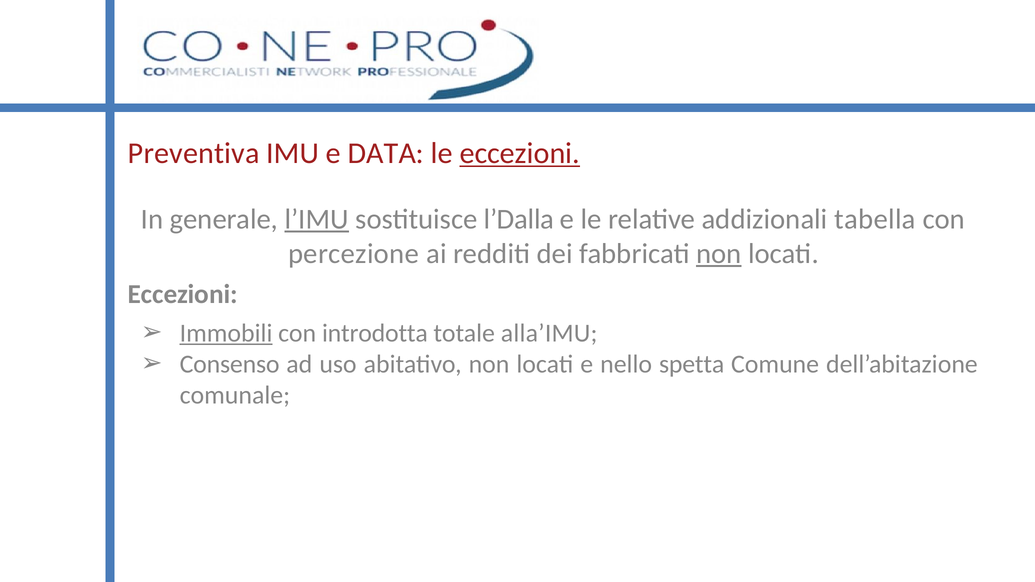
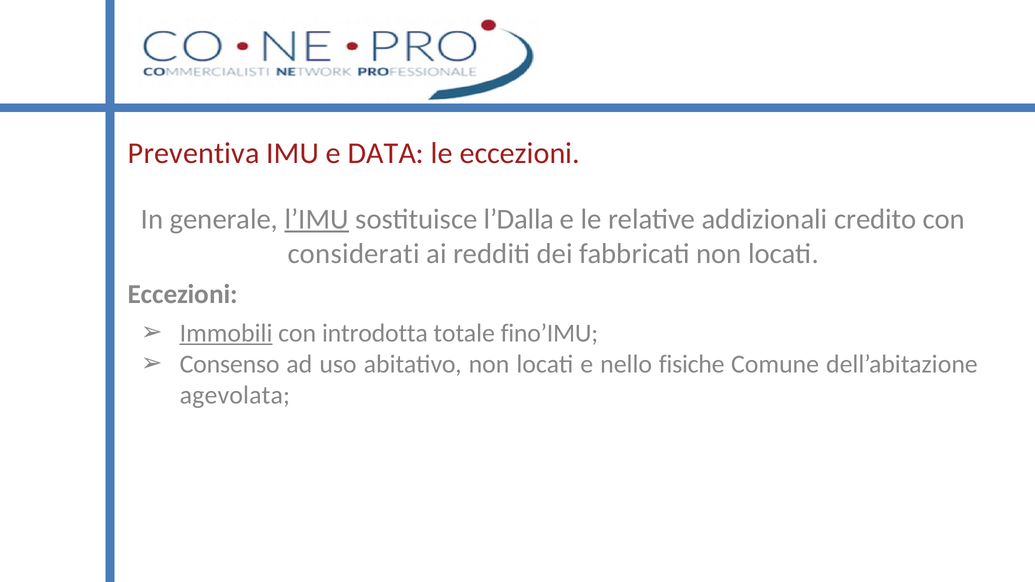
eccezioni at (520, 153) underline: present -> none
tabella: tabella -> credito
percezione: percezione -> considerati
non at (719, 254) underline: present -> none
alla’IMU: alla’IMU -> fino’IMU
spetta: spetta -> fisiche
comunale: comunale -> agevolata
